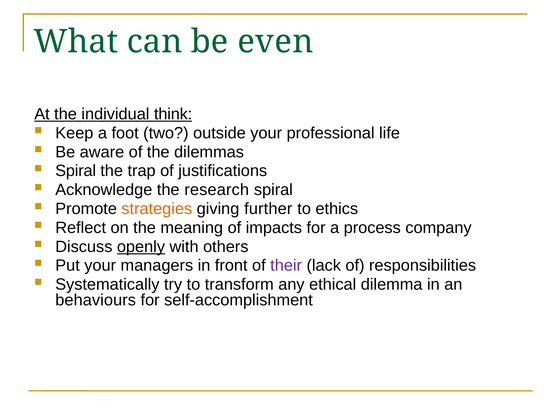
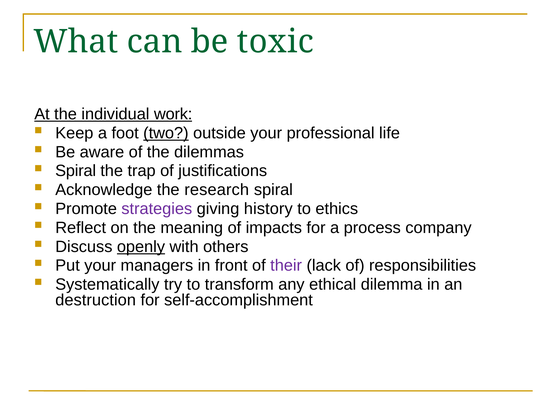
even: even -> toxic
think: think -> work
two underline: none -> present
strategies colour: orange -> purple
further: further -> history
behaviours: behaviours -> destruction
